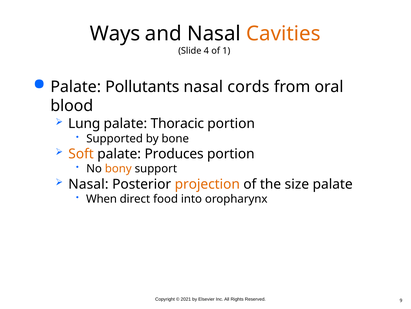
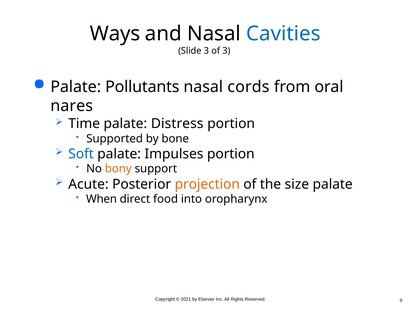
Cavities colour: orange -> blue
Slide 4: 4 -> 3
of 1: 1 -> 3
blood: blood -> nares
Lung: Lung -> Time
Thoracic: Thoracic -> Distress
Soft colour: orange -> blue
Produces: Produces -> Impulses
Nasal at (88, 184): Nasal -> Acute
